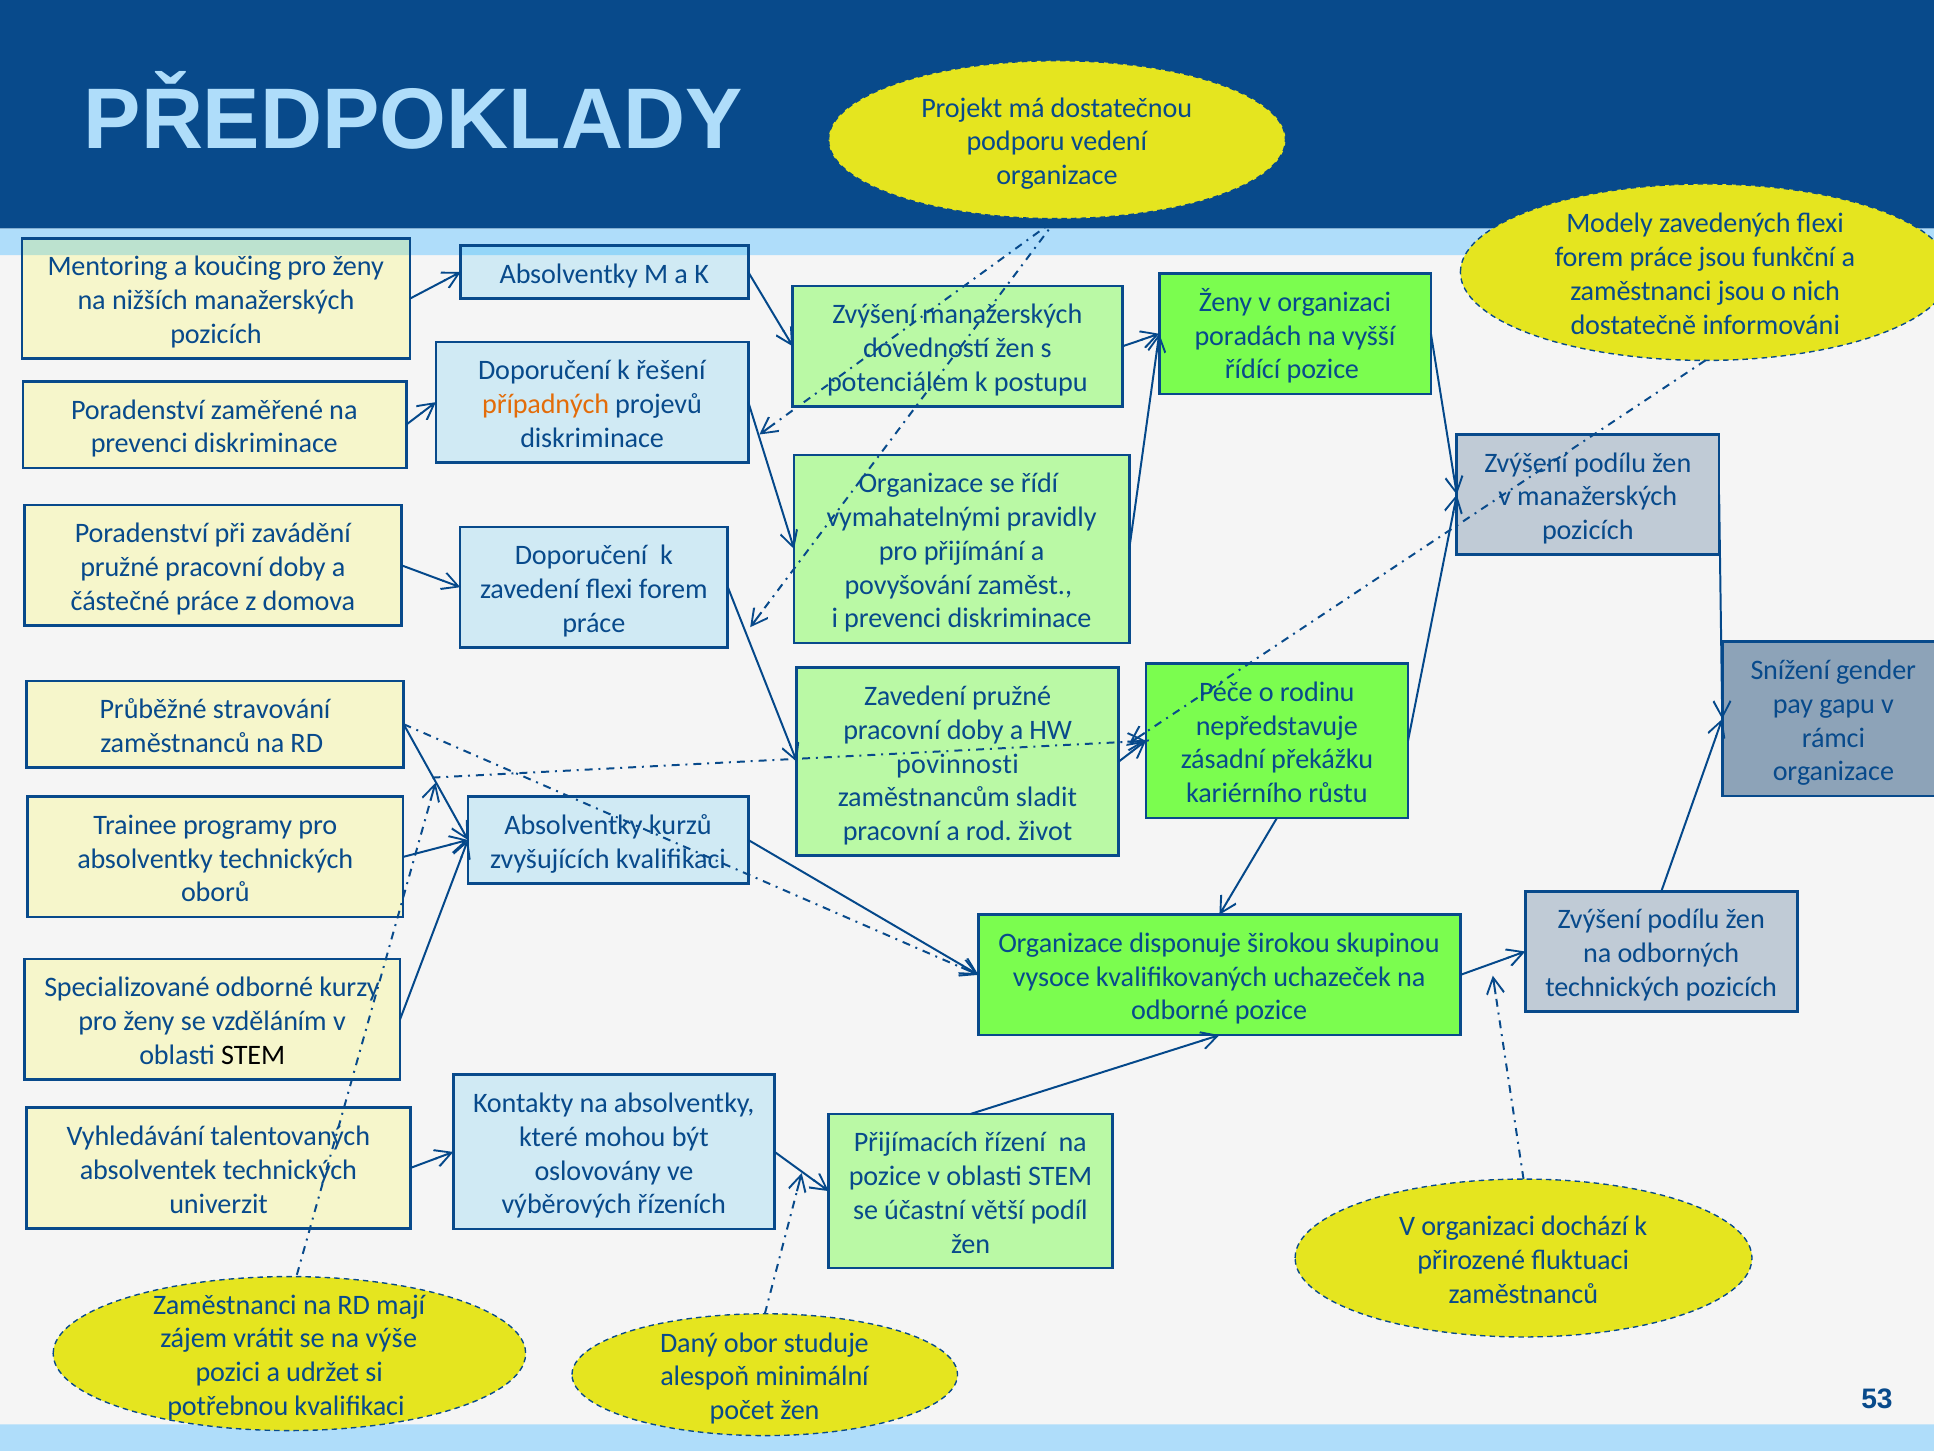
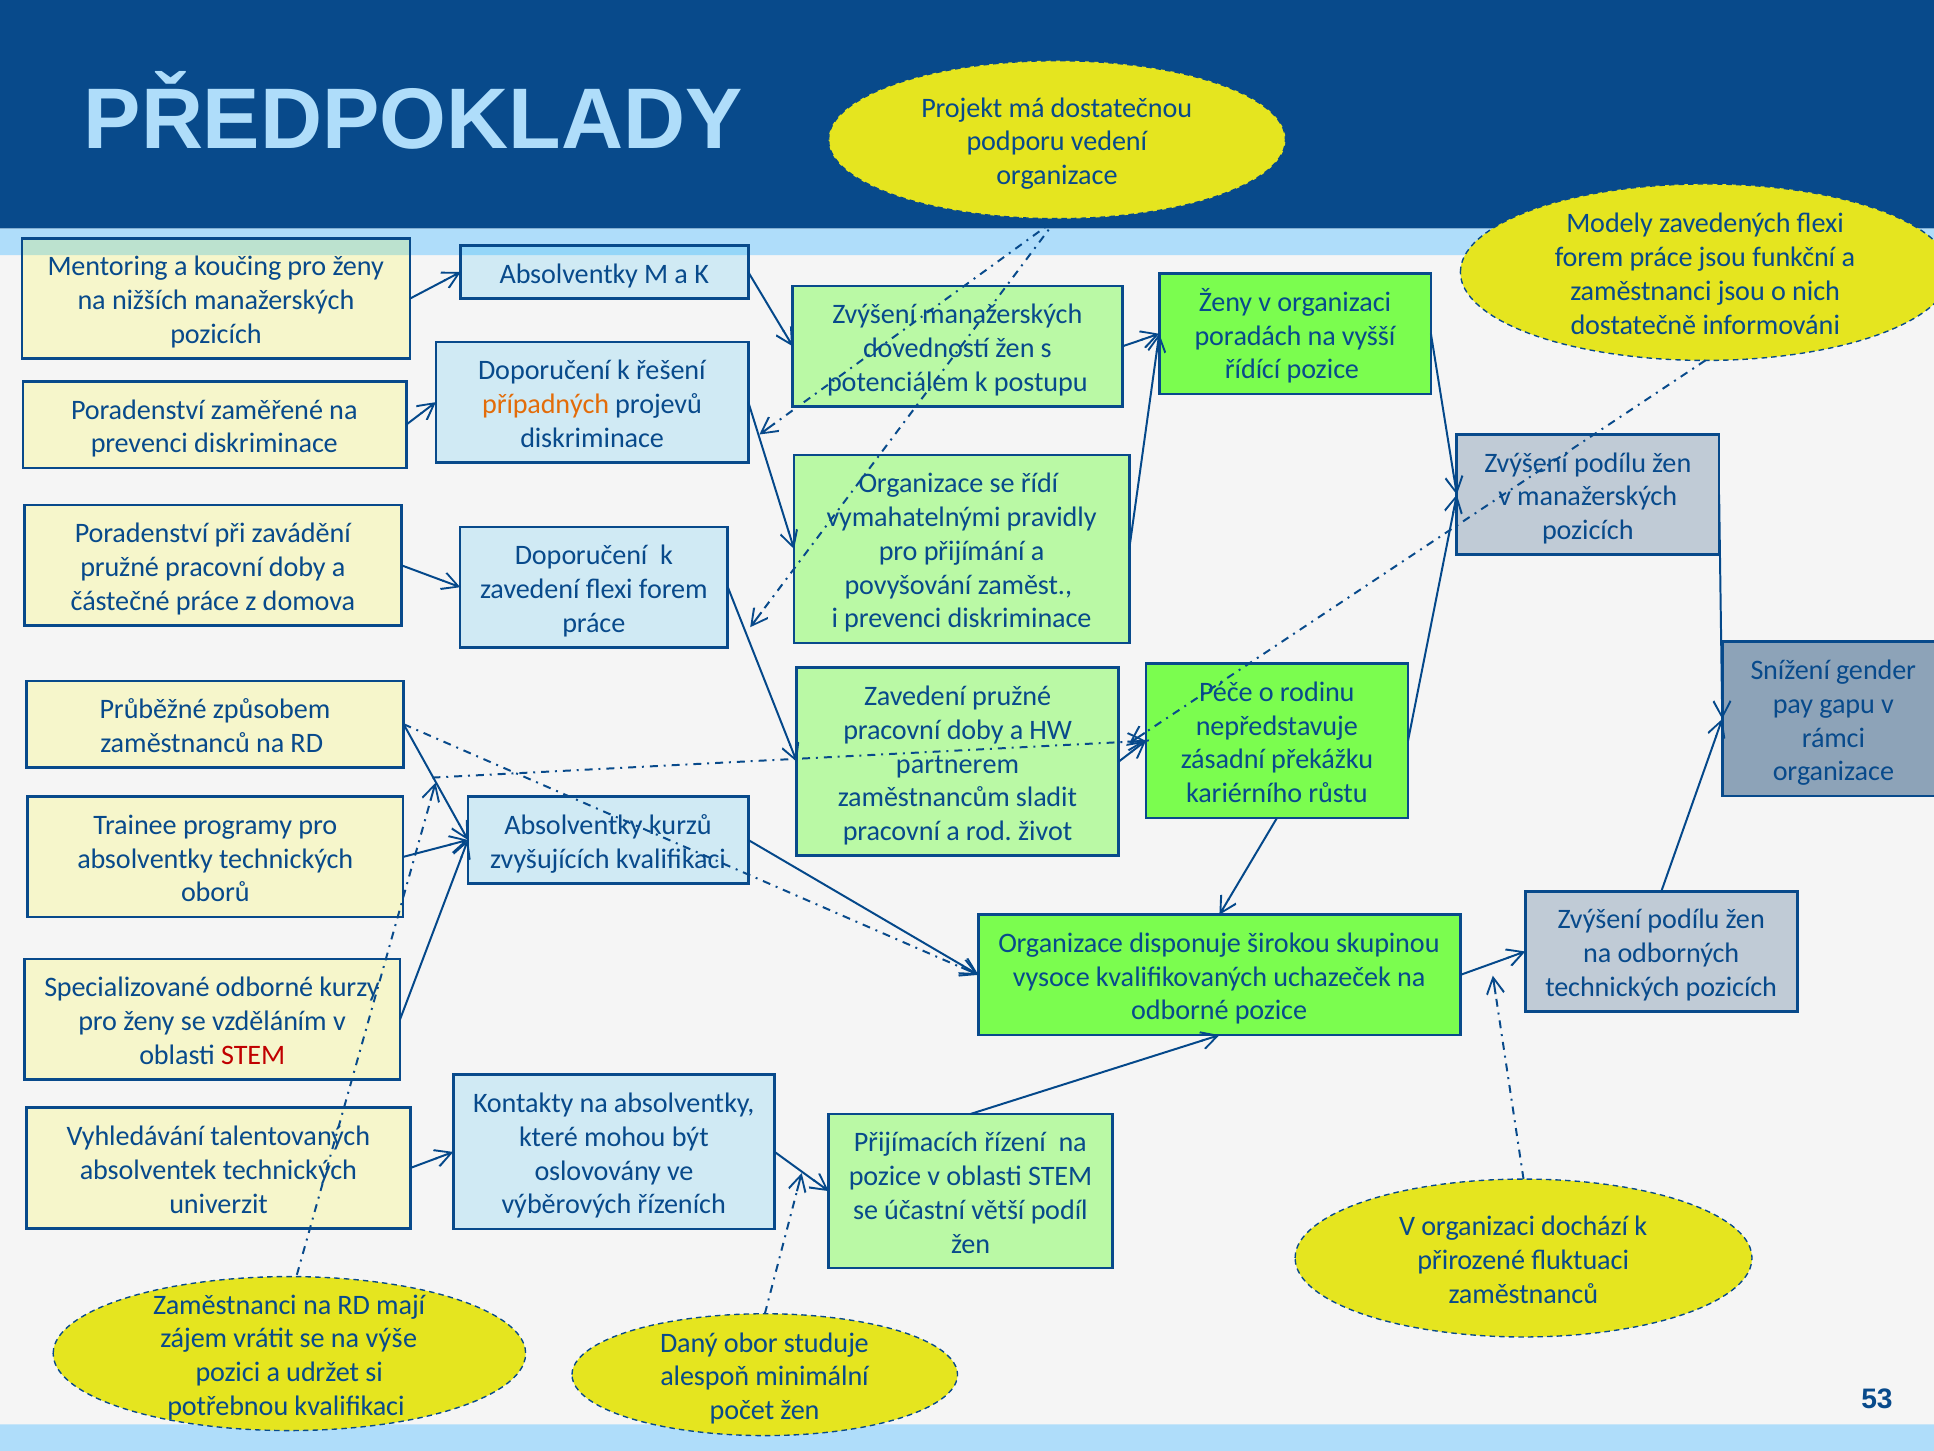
stravování: stravování -> způsobem
povinnosti: povinnosti -> partnerem
STEM at (253, 1055) colour: black -> red
